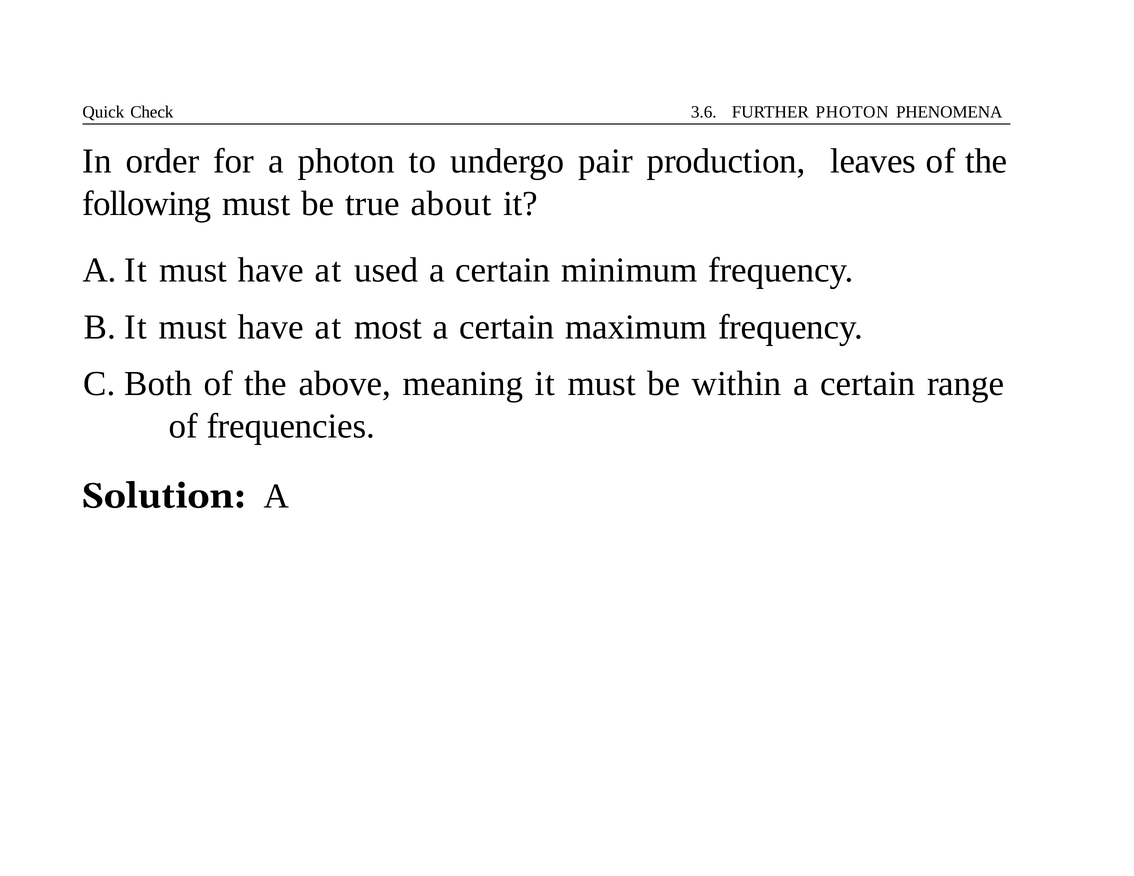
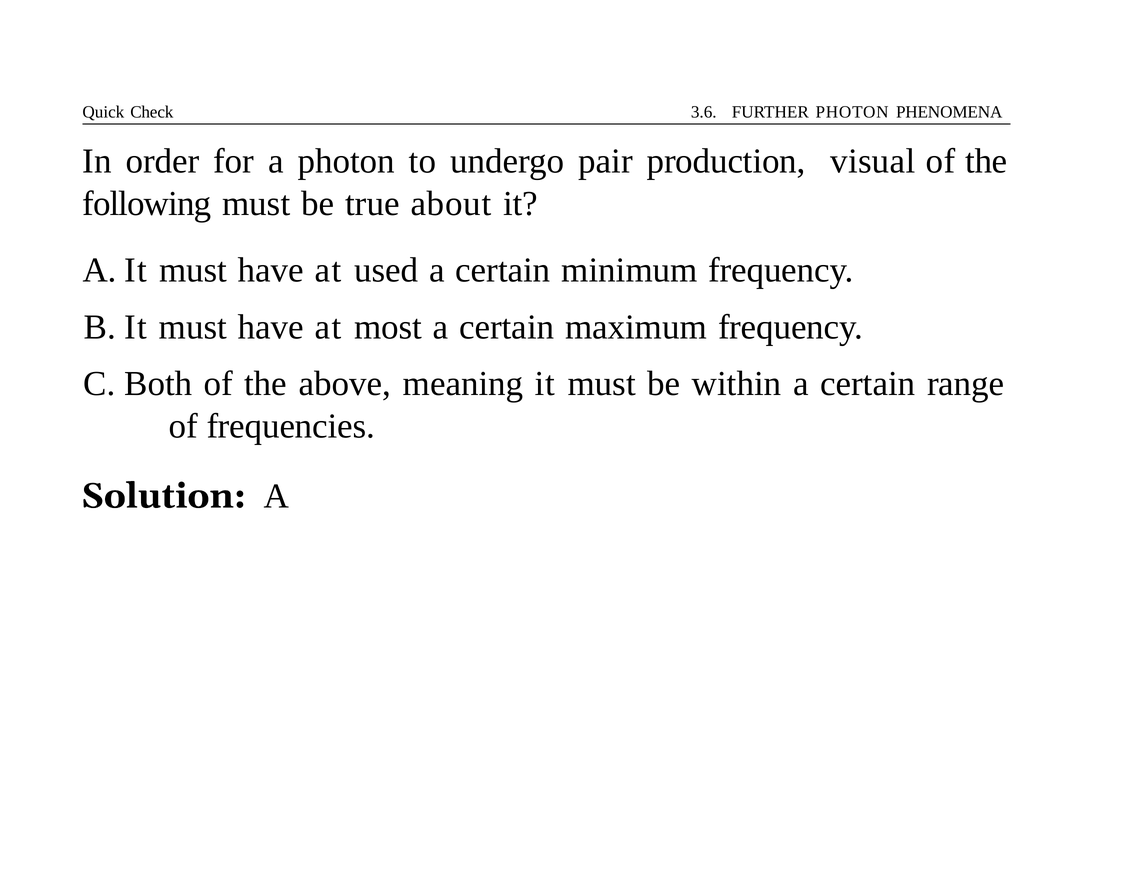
leaves: leaves -> visual
